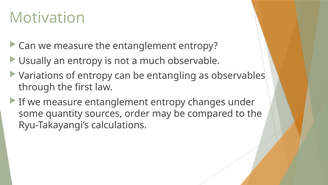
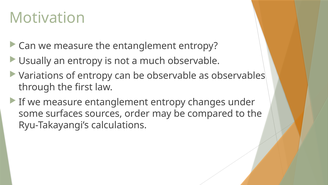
be entangling: entangling -> observable
quantity: quantity -> surfaces
